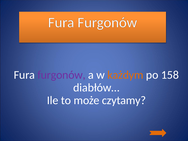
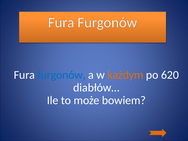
furgonów at (61, 75) colour: purple -> blue
158: 158 -> 620
czytamy: czytamy -> bowiem
